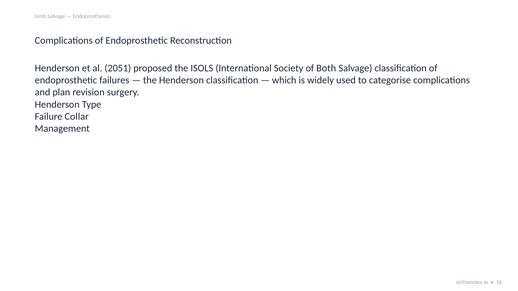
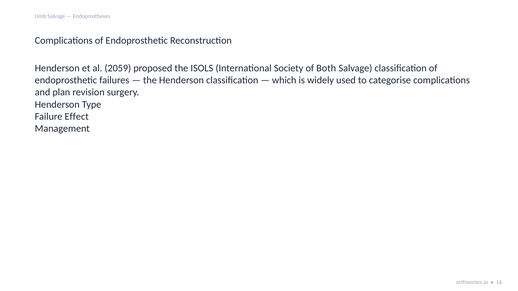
2051: 2051 -> 2059
Collar: Collar -> Effect
